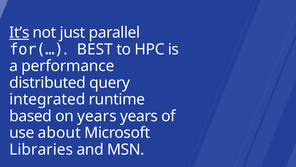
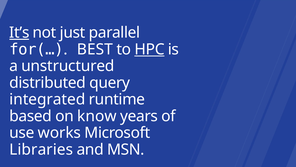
HPC underline: none -> present
performance: performance -> unstructured
on years: years -> know
about: about -> works
